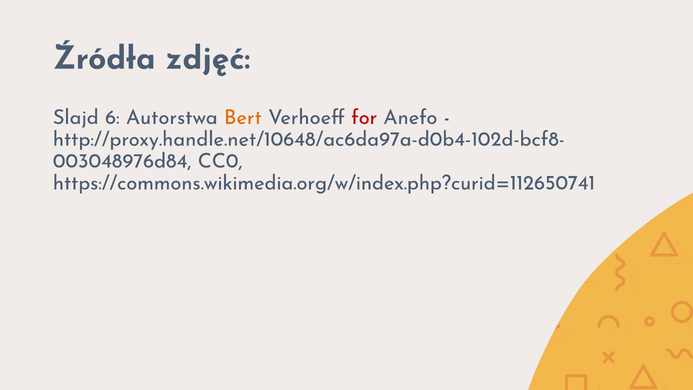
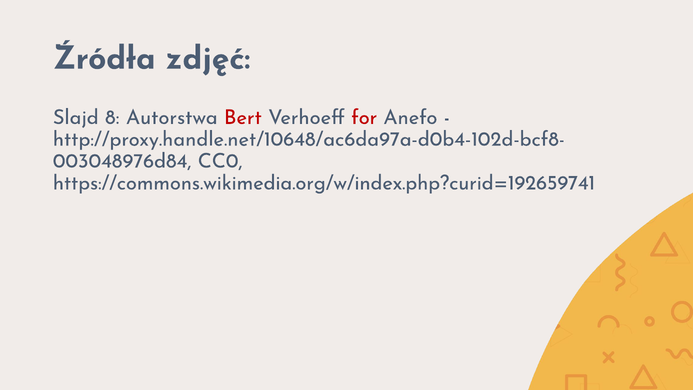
6: 6 -> 8
Bert colour: orange -> red
https://commons.wikimedia.org/w/index.php?curid=112650741: https://commons.wikimedia.org/w/index.php?curid=112650741 -> https://commons.wikimedia.org/w/index.php?curid=192659741
